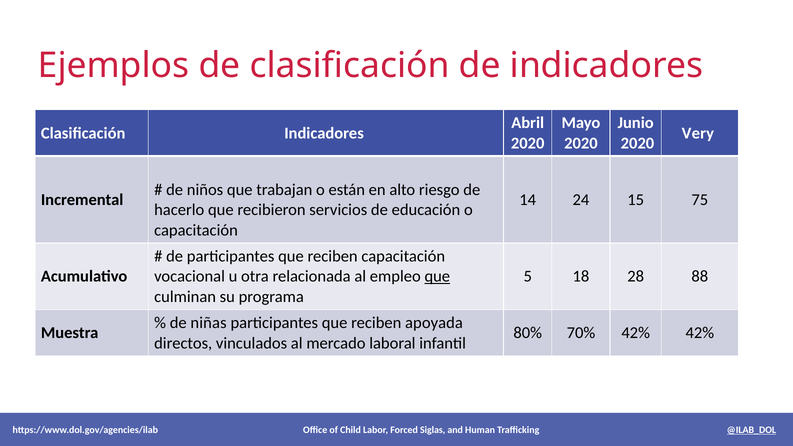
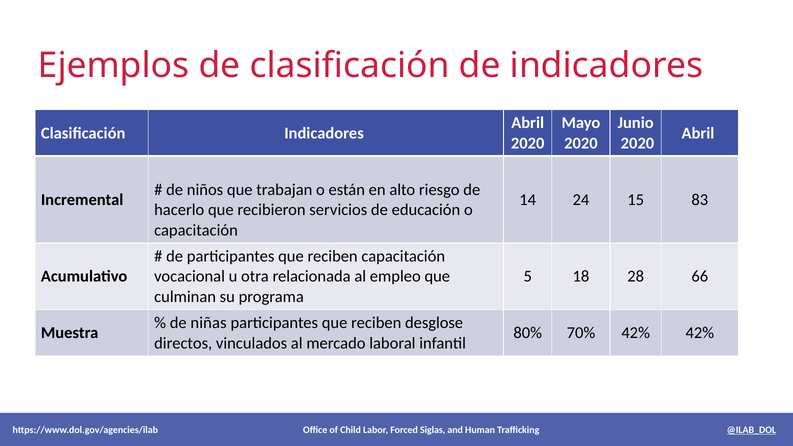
Very at (698, 133): Very -> Abril
75: 75 -> 83
que at (437, 277) underline: present -> none
88: 88 -> 66
apoyada: apoyada -> desglose
